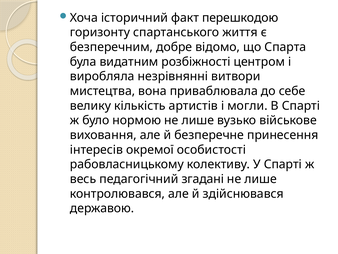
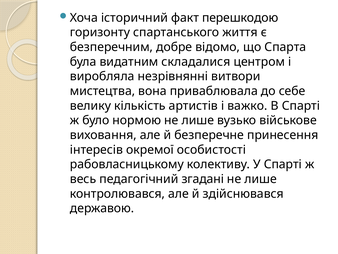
розбіжності: розбіжності -> складалися
могли: могли -> важко
